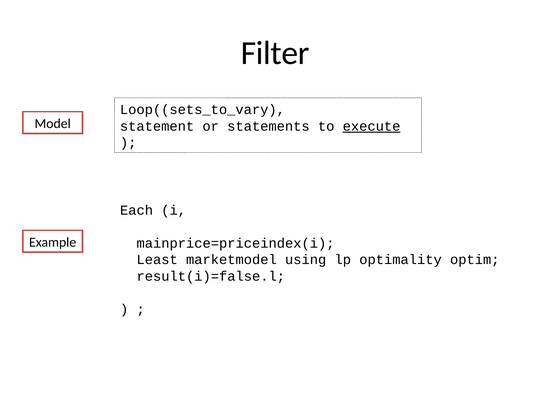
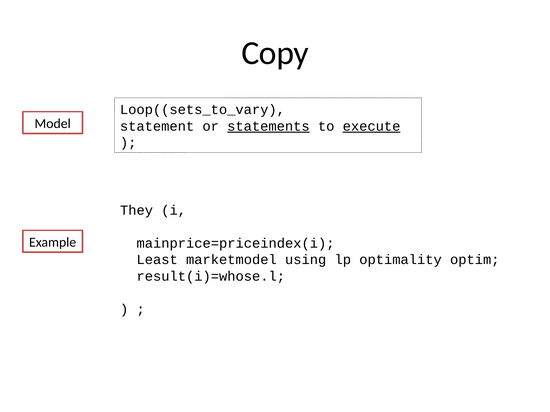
Filter: Filter -> Copy
statements underline: none -> present
Each: Each -> They
result(i)=false.l: result(i)=false.l -> result(i)=whose.l
